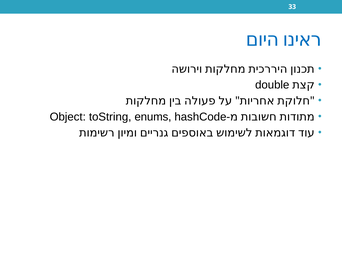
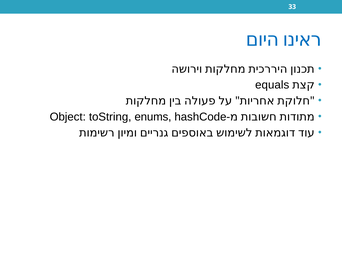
double: double -> equals
